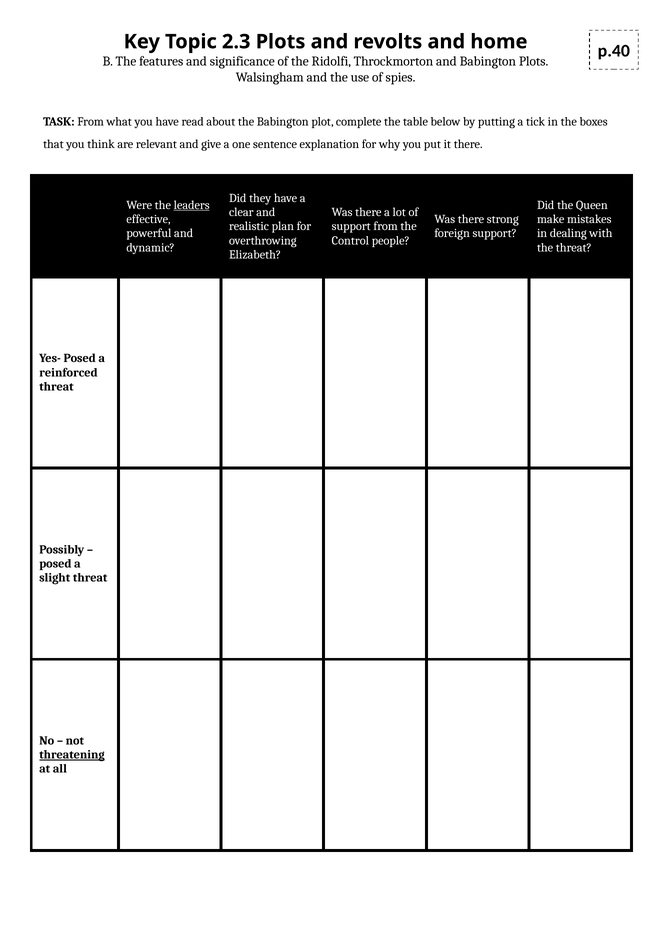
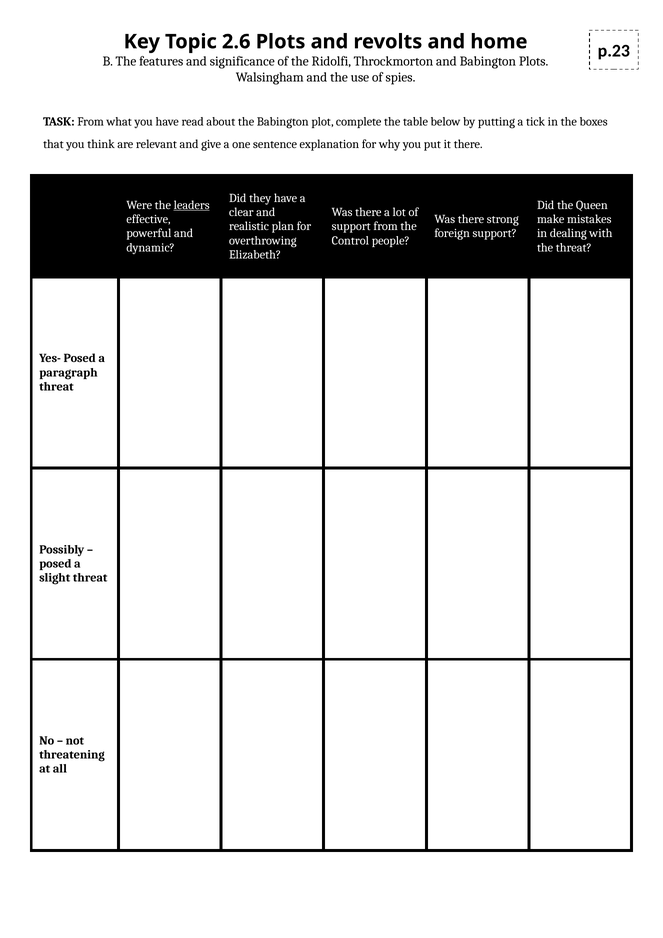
2.3: 2.3 -> 2.6
p.40: p.40 -> p.23
reinforced: reinforced -> paragraph
threatening underline: present -> none
